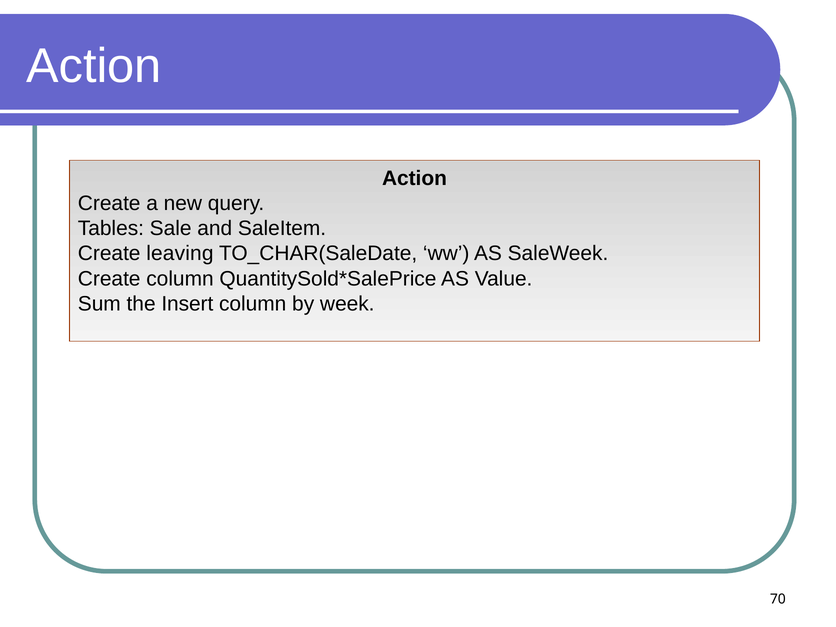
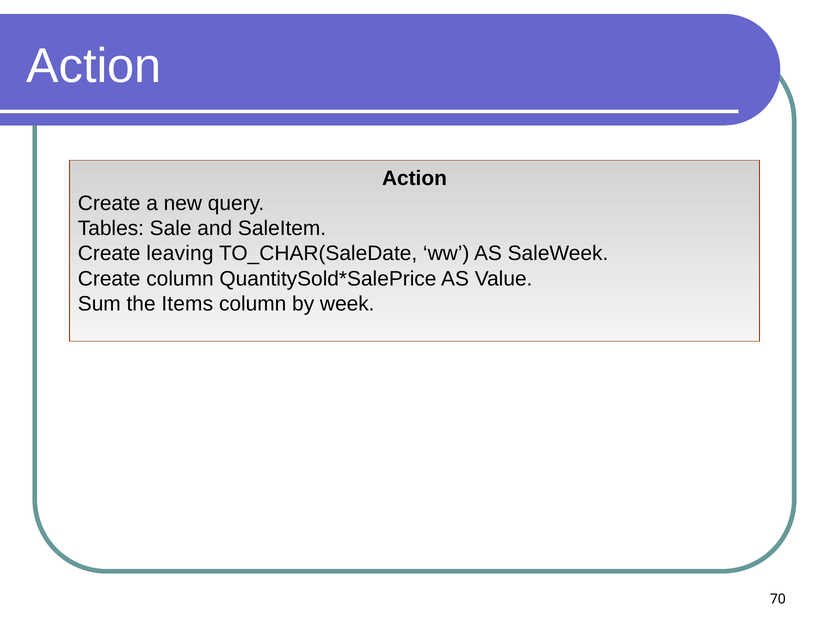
Insert: Insert -> Items
